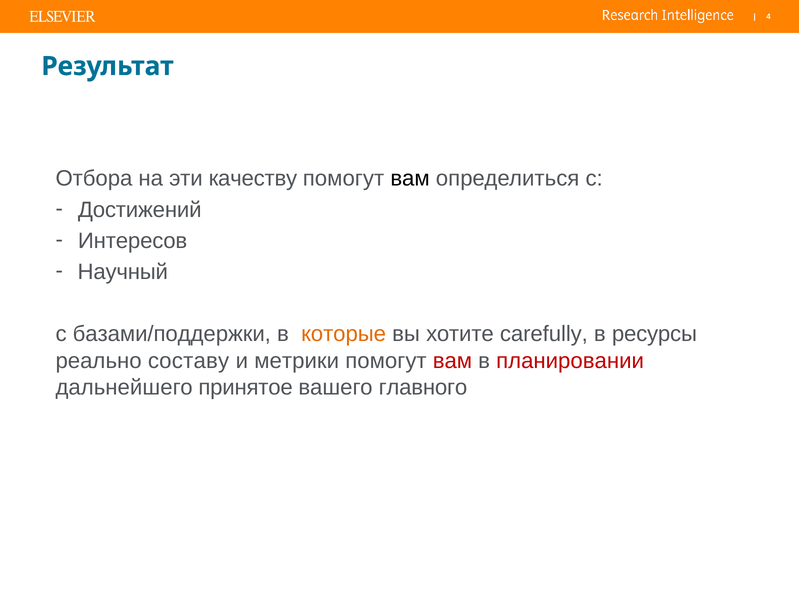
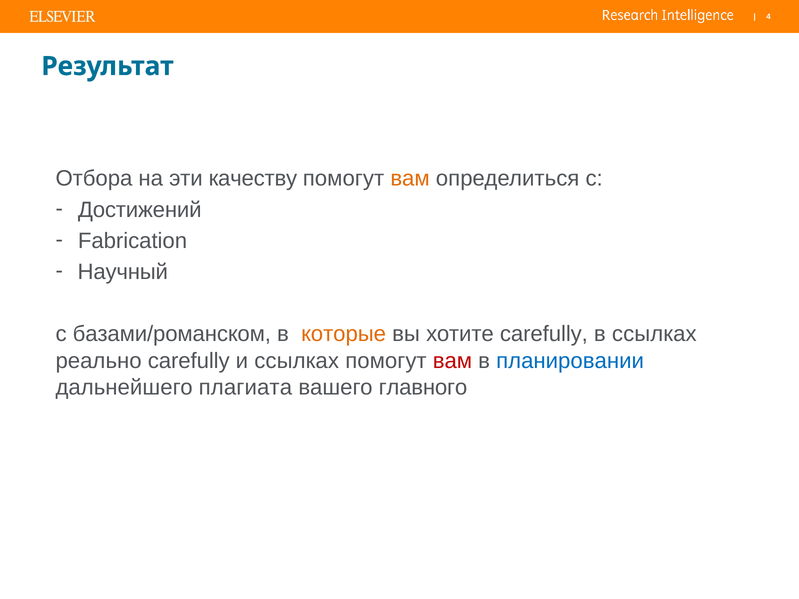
вам at (410, 179) colour: black -> orange
Интересов: Интересов -> Fabrication
базами/поддержки: базами/поддержки -> базами/романском
в ресурсы: ресурсы -> ссылках
реально составу: составу -> carefully
и метрики: метрики -> ссылках
планировании colour: red -> blue
принятое: принятое -> плагиата
